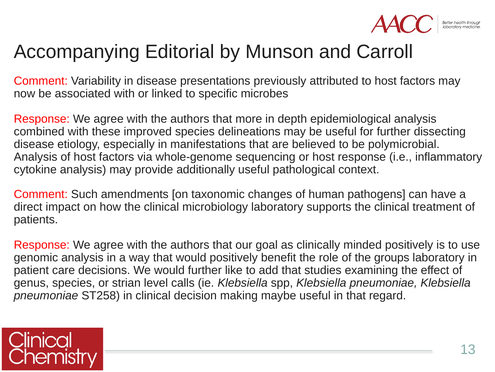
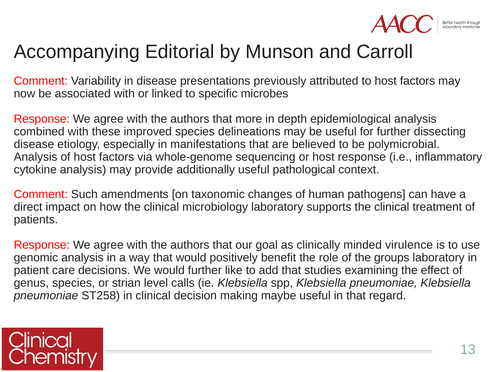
minded positively: positively -> virulence
